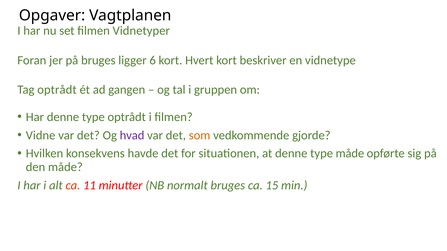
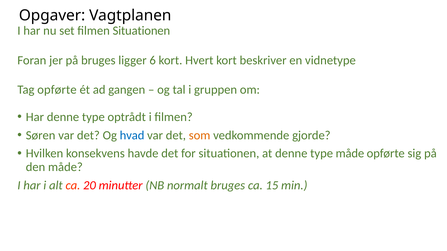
filmen Vidnetyper: Vidnetyper -> Situationen
Tag optrådt: optrådt -> opførte
Vidne: Vidne -> Søren
hvad colour: purple -> blue
11: 11 -> 20
